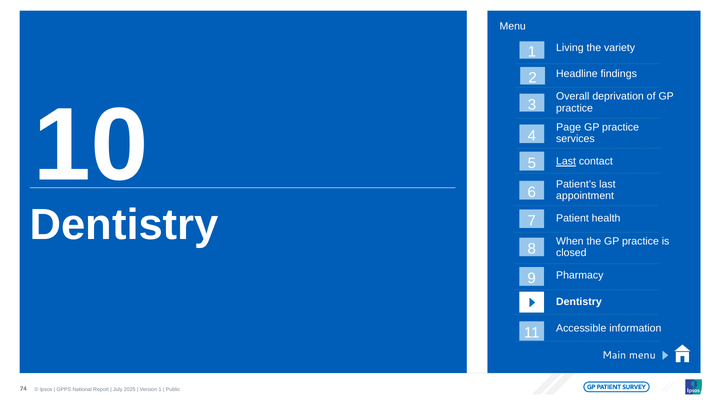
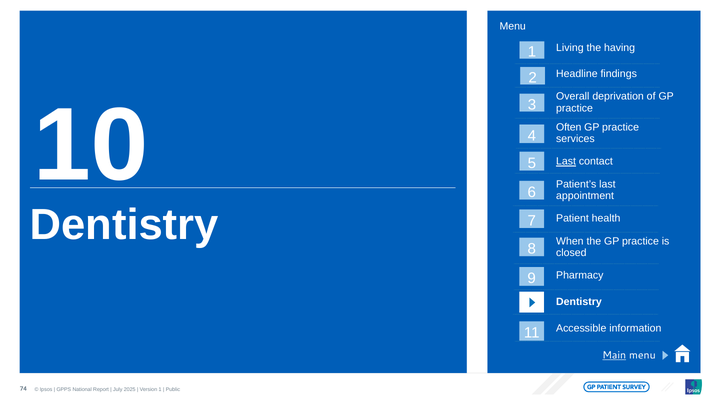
variety: variety -> having
Page: Page -> Often
Main underline: none -> present
